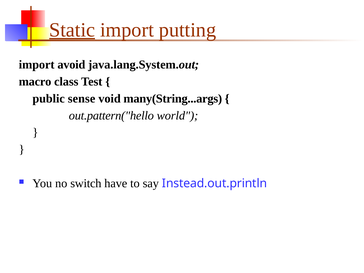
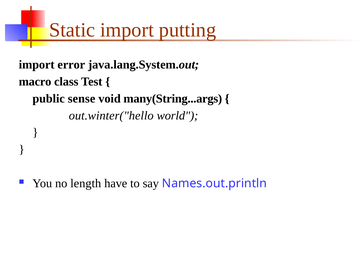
Static underline: present -> none
avoid: avoid -> error
out.pattern("hello: out.pattern("hello -> out.winter("hello
switch: switch -> length
Instead.out.println: Instead.out.println -> Names.out.println
